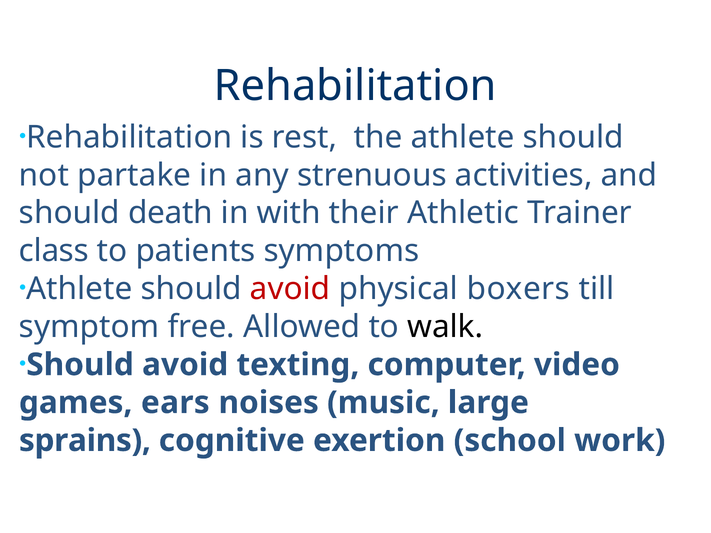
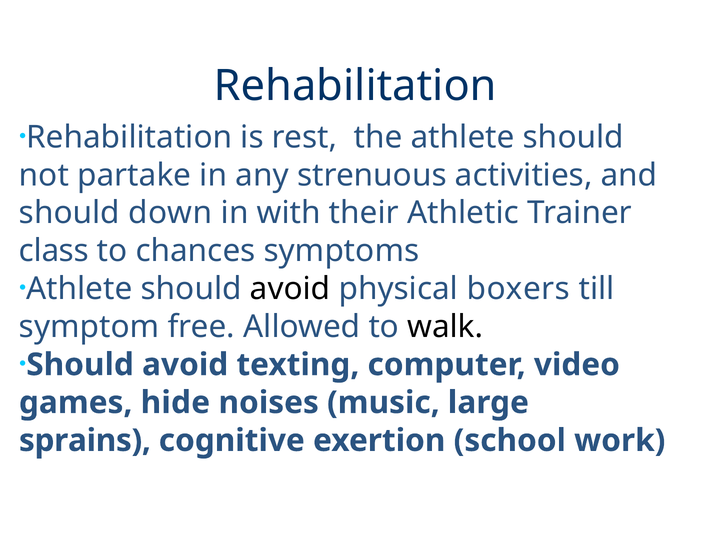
death: death -> down
patients: patients -> chances
avoid at (290, 289) colour: red -> black
ears: ears -> hide
